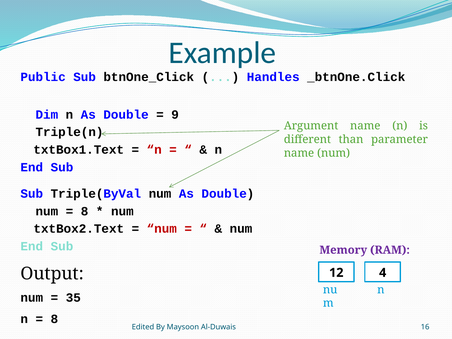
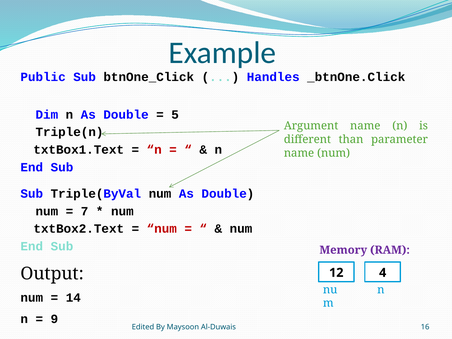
9: 9 -> 5
8 at (85, 211): 8 -> 7
35: 35 -> 14
8 at (54, 319): 8 -> 9
